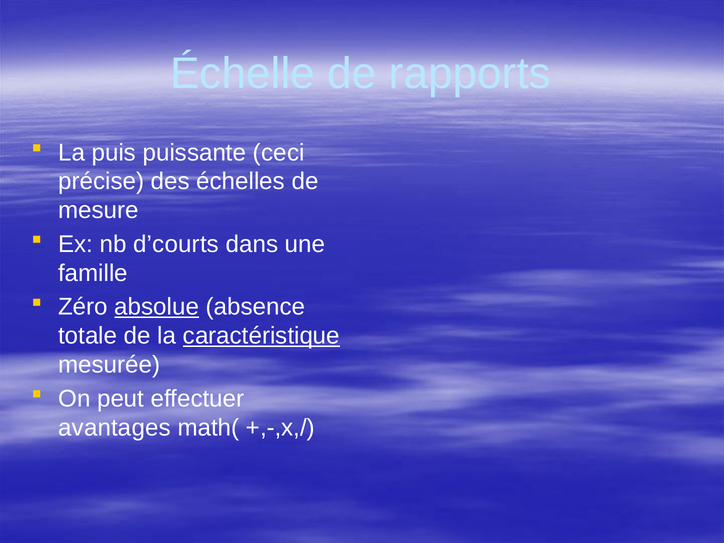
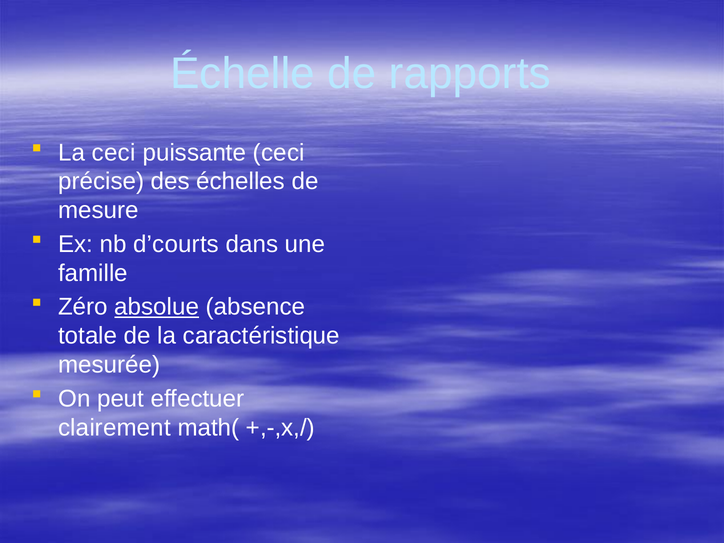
La puis: puis -> ceci
caractéristique underline: present -> none
avantages: avantages -> clairement
